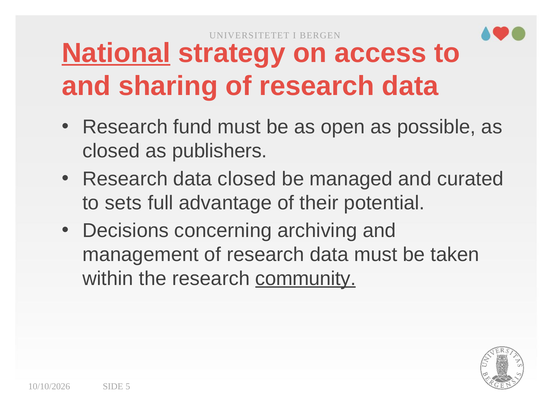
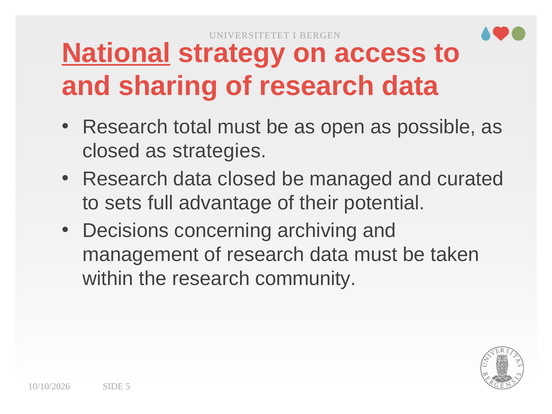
fund: fund -> total
publishers: publishers -> strategies
community underline: present -> none
